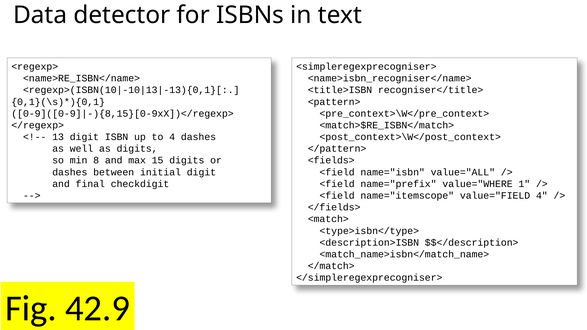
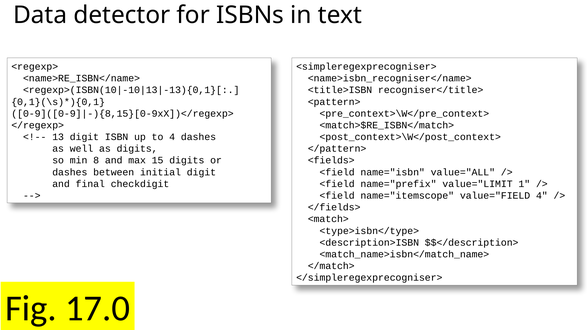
value="WHERE: value="WHERE -> value="LIMIT
42.9: 42.9 -> 17.0
